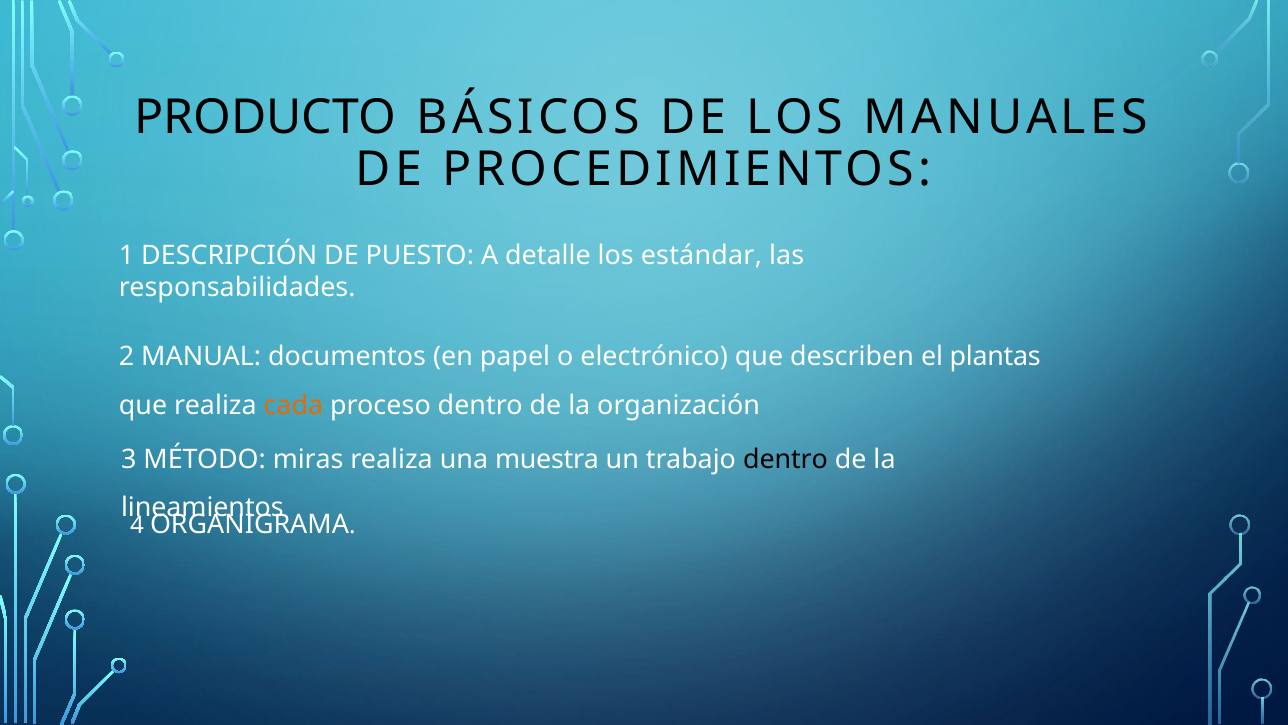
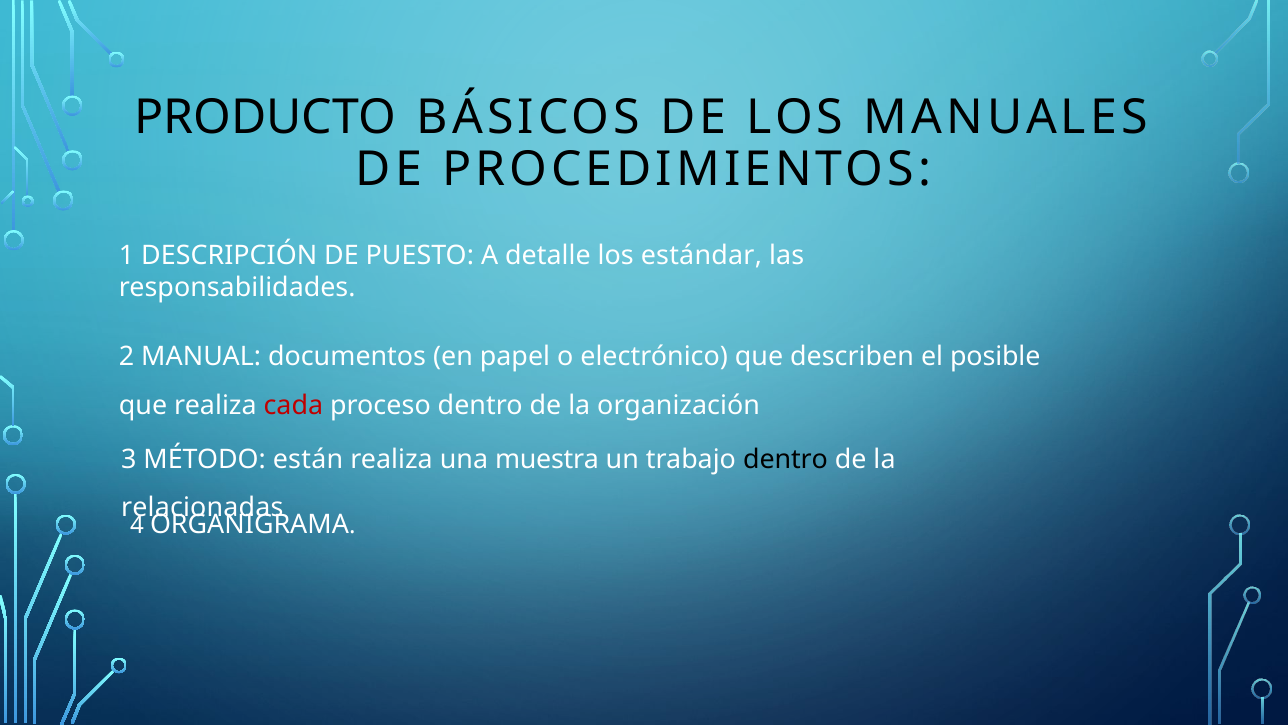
plantas: plantas -> posible
cada colour: orange -> red
miras: miras -> están
lineamientos: lineamientos -> relacionadas
